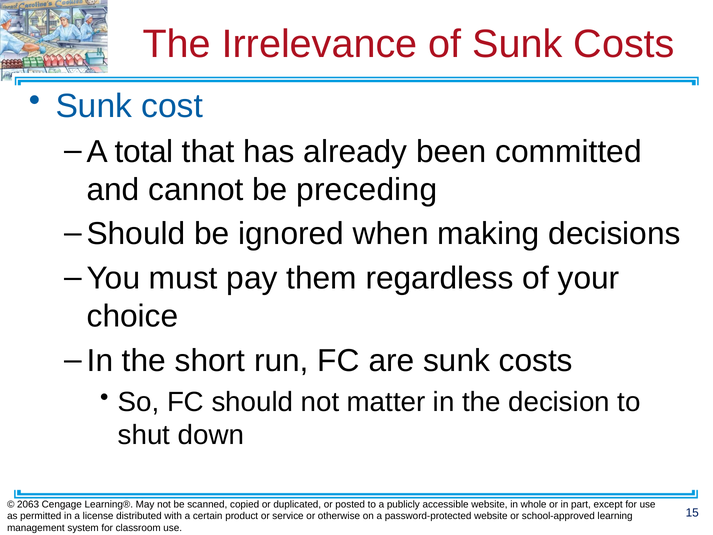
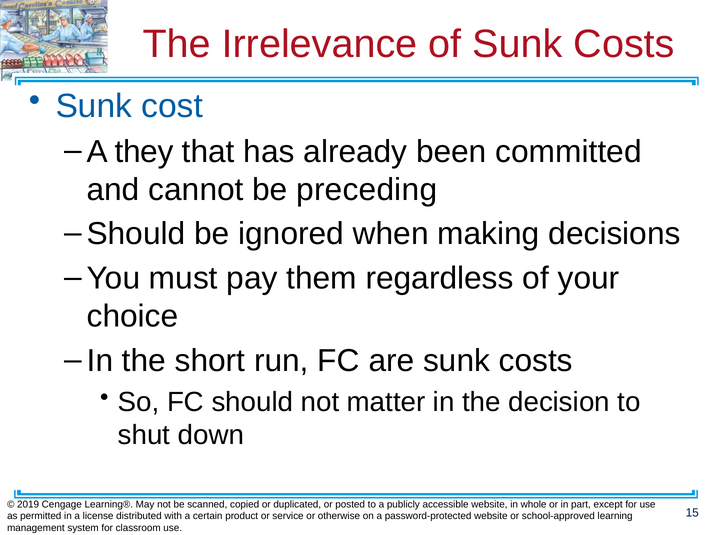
total: total -> they
2063: 2063 -> 2019
